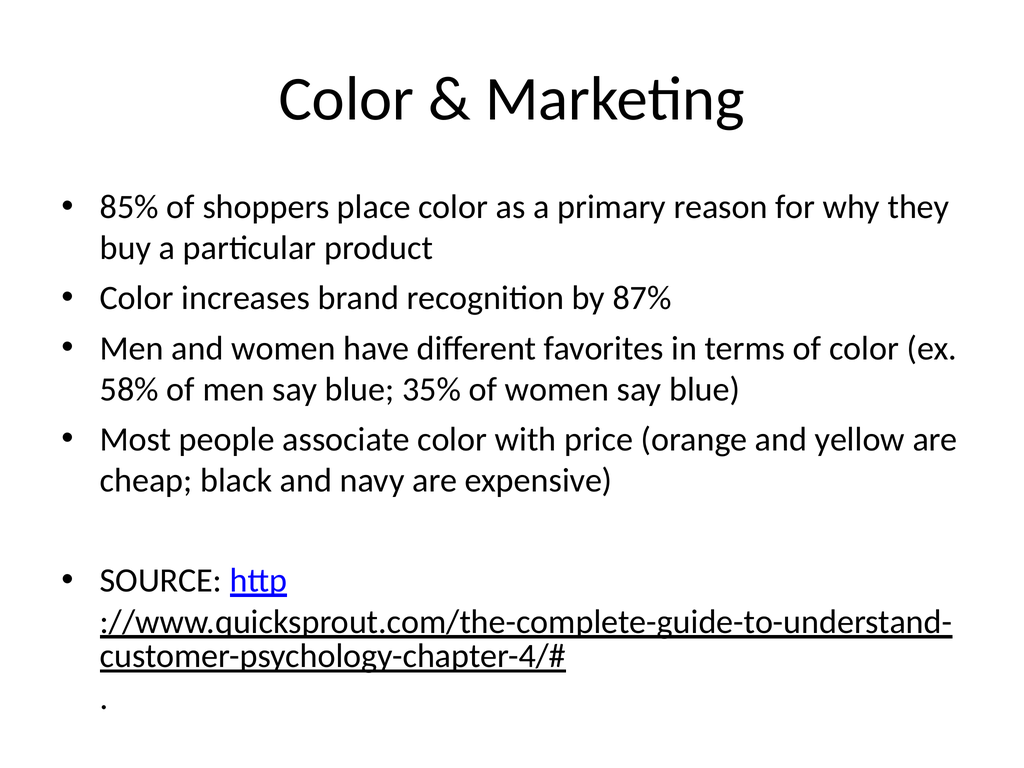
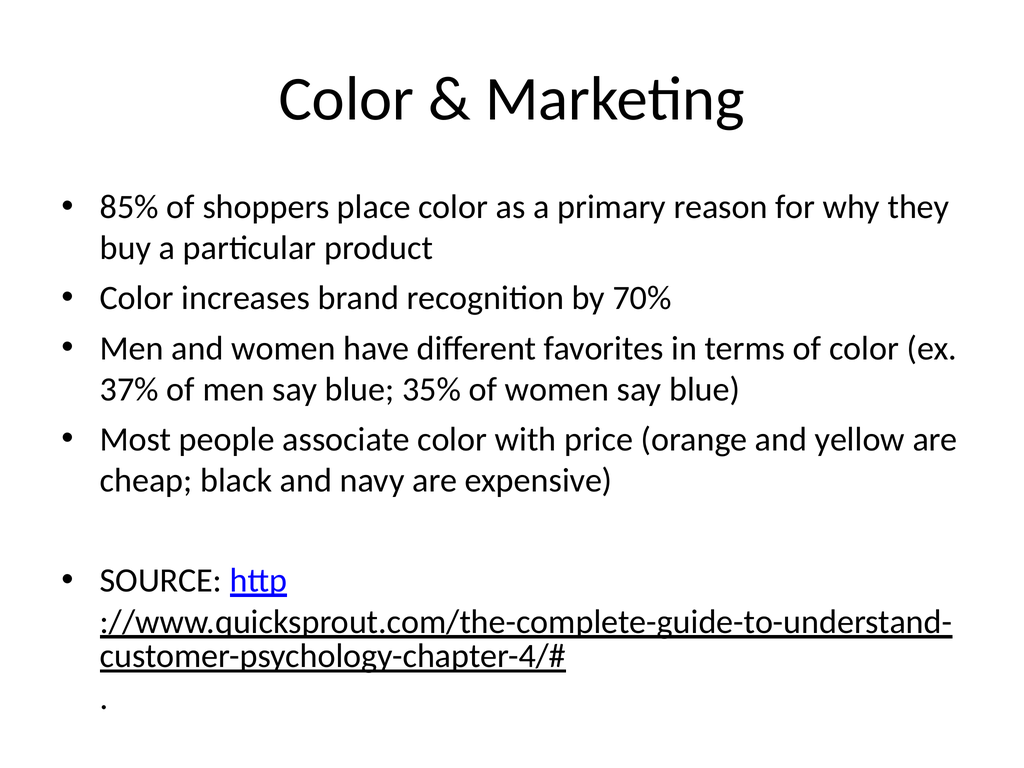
87%: 87% -> 70%
58%: 58% -> 37%
